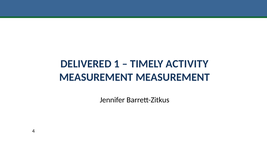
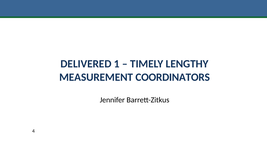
ACTIVITY: ACTIVITY -> LENGTHY
MEASUREMENT MEASUREMENT: MEASUREMENT -> COORDINATORS
